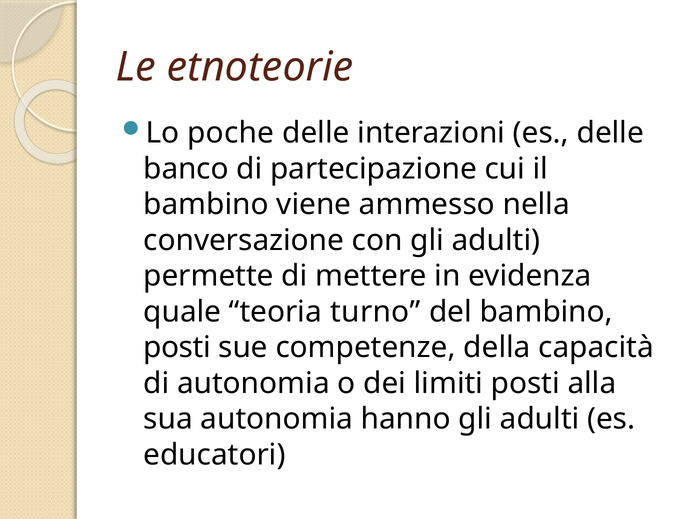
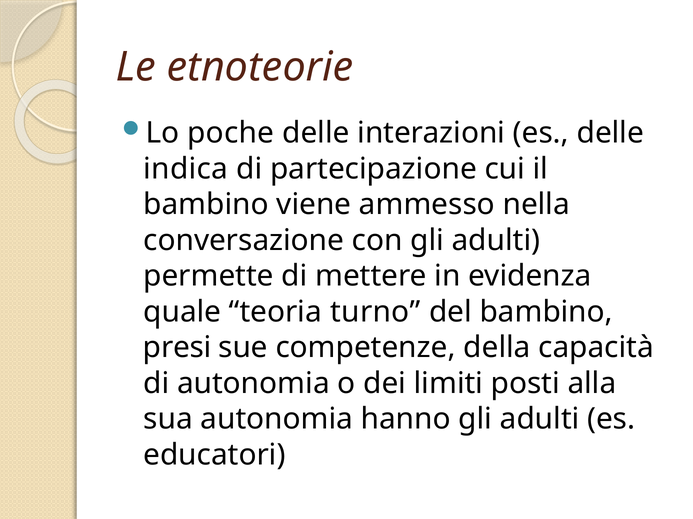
banco: banco -> indica
posti at (177, 348): posti -> presi
